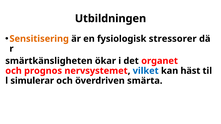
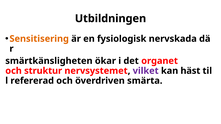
stressorer: stressorer -> nervskada
prognos: prognos -> struktur
vilket colour: blue -> purple
simulerar: simulerar -> refererad
